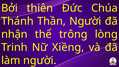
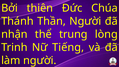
trông: trông -> trung
Xiềng: Xiềng -> Tiếng
